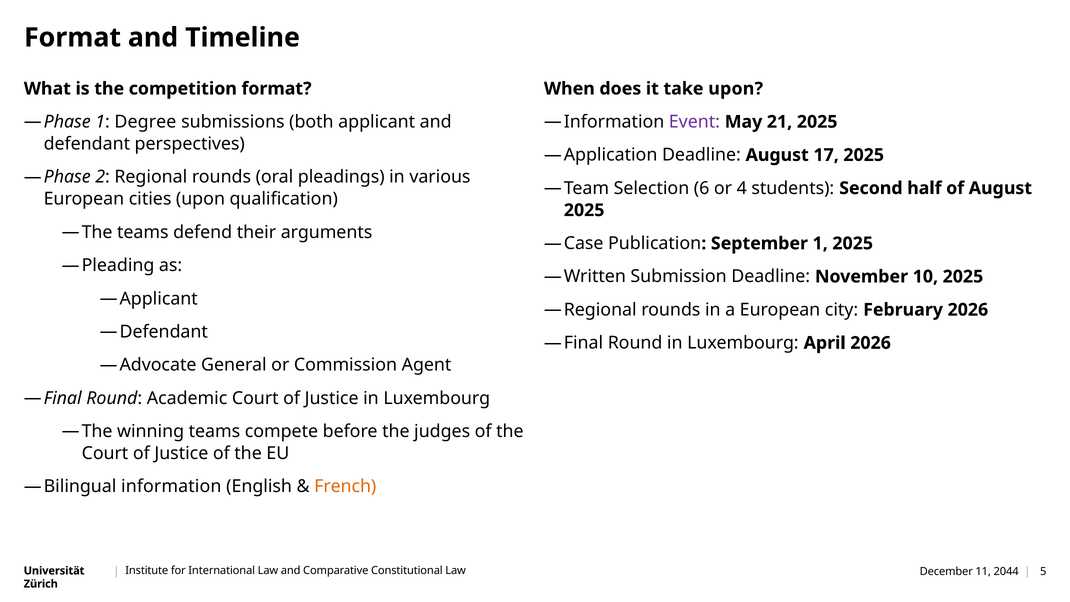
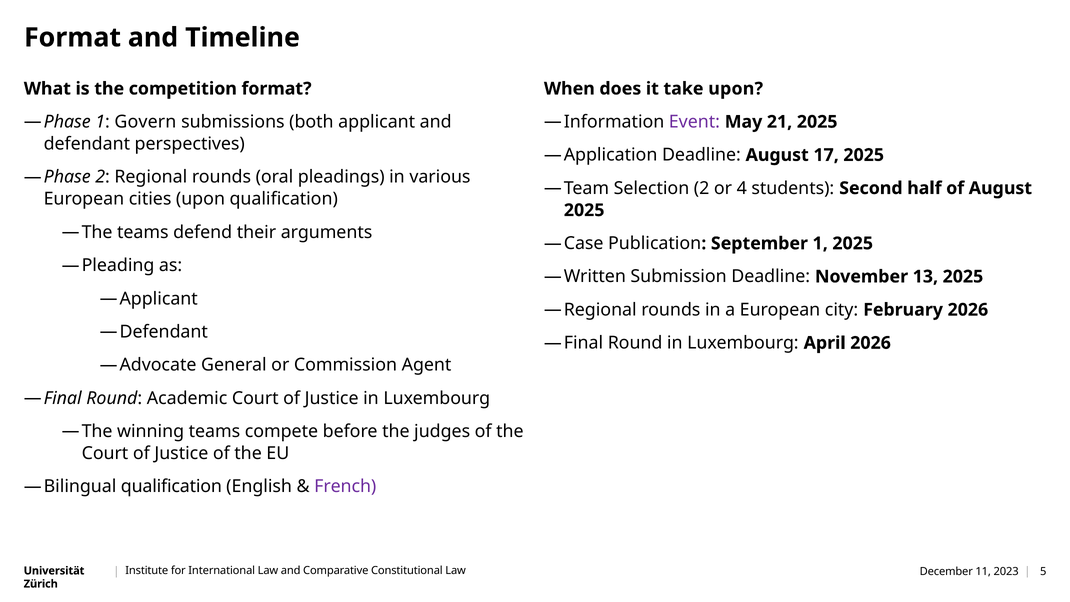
Degree: Degree -> Govern
Selection 6: 6 -> 2
10: 10 -> 13
information at (171, 486): information -> qualification
French colour: orange -> purple
2044: 2044 -> 2023
